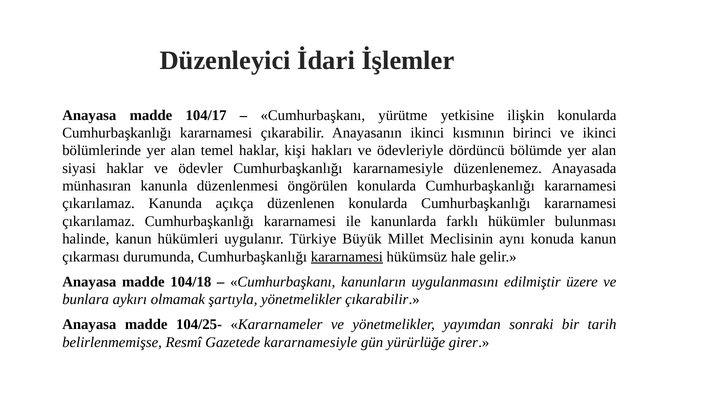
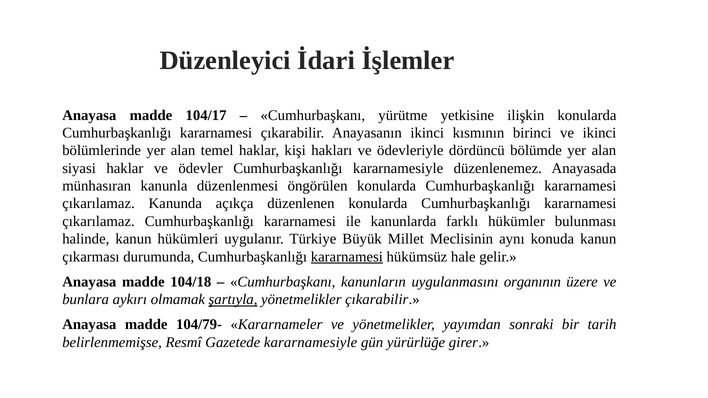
edilmiştir: edilmiştir -> organının
şartıyla underline: none -> present
104/25-: 104/25- -> 104/79-
